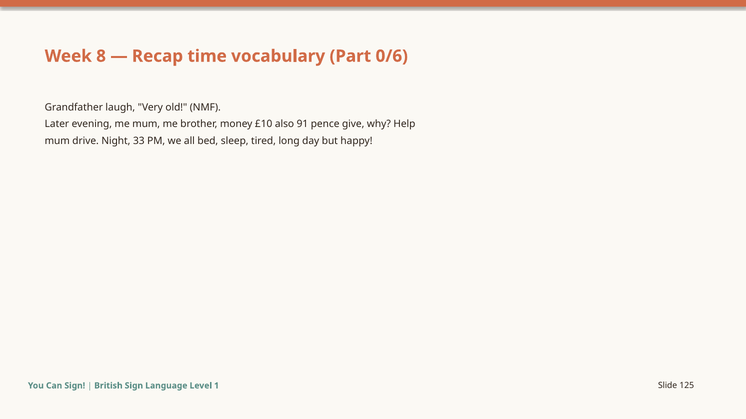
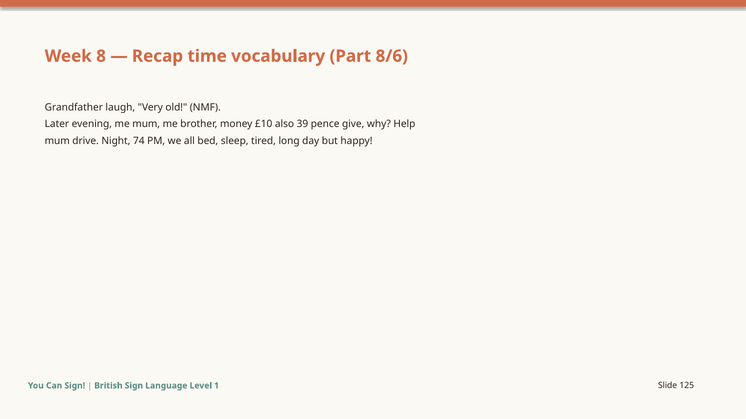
0/6: 0/6 -> 8/6
91: 91 -> 39
33: 33 -> 74
